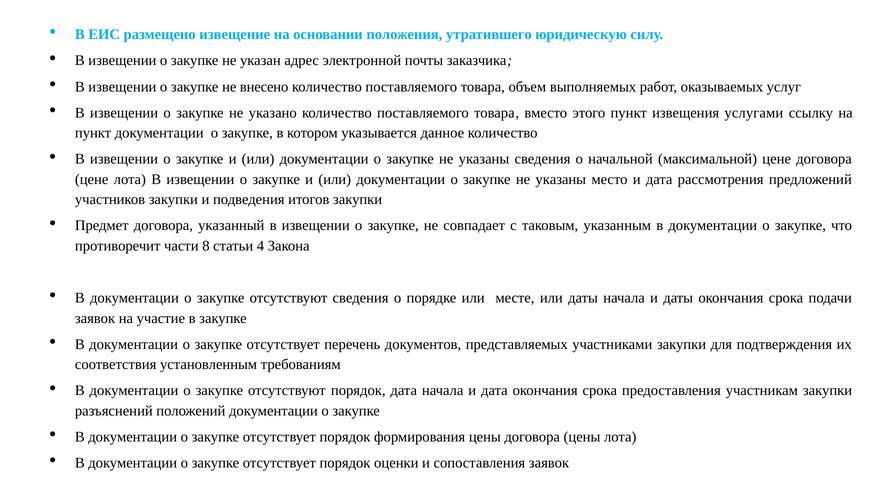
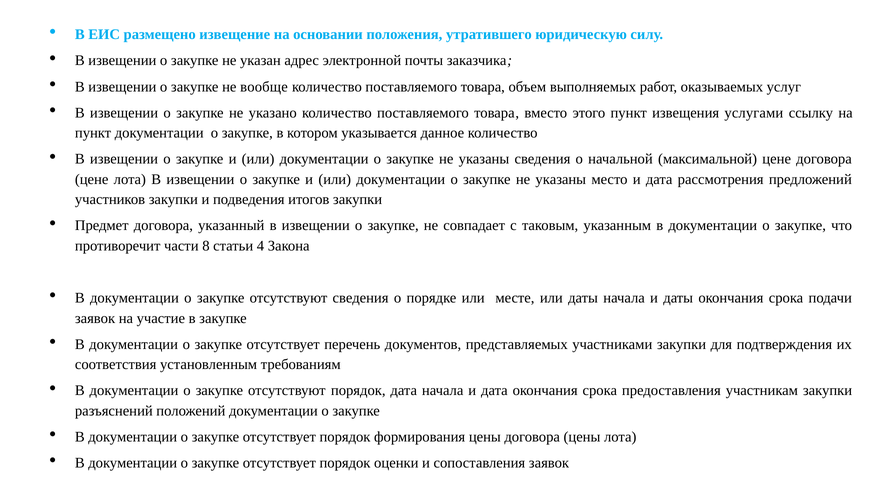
внесено: внесено -> вообще
